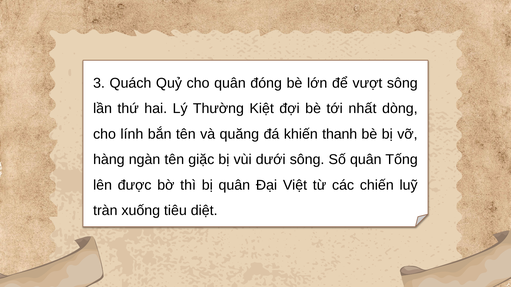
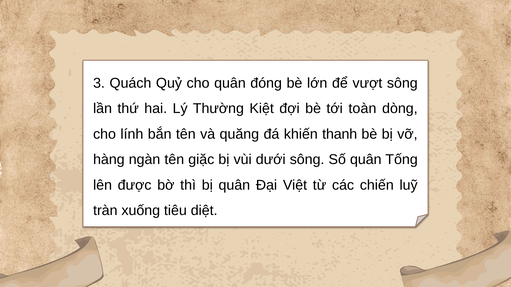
nhất: nhất -> toàn
